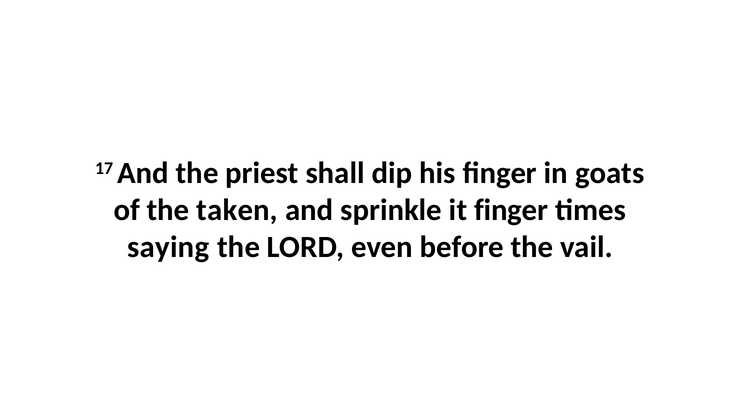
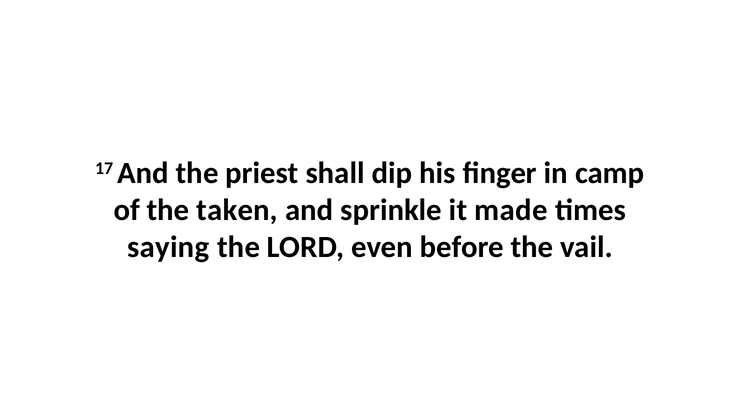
goats: goats -> camp
it finger: finger -> made
